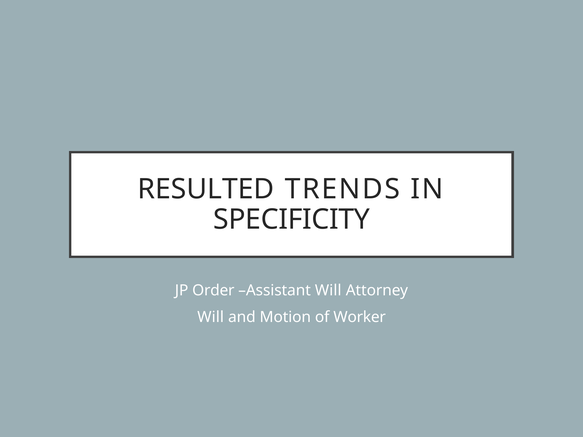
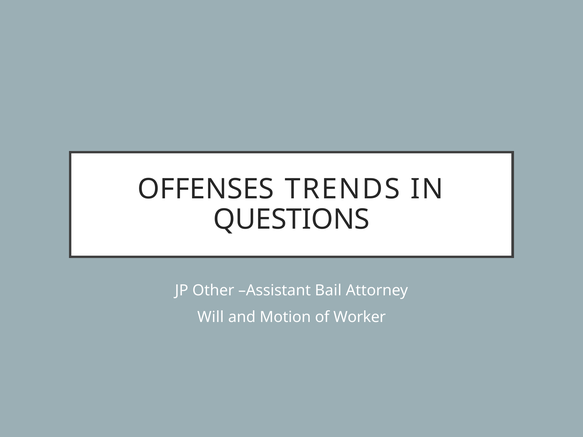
RESULTED: RESULTED -> OFFENSES
SPECIFICITY: SPECIFICITY -> QUESTIONS
Order: Order -> Other
Assistant Will: Will -> Bail
